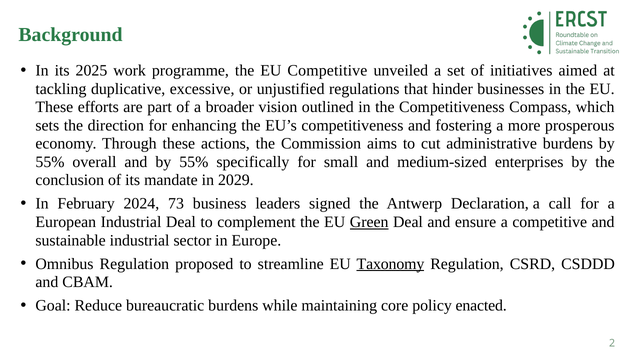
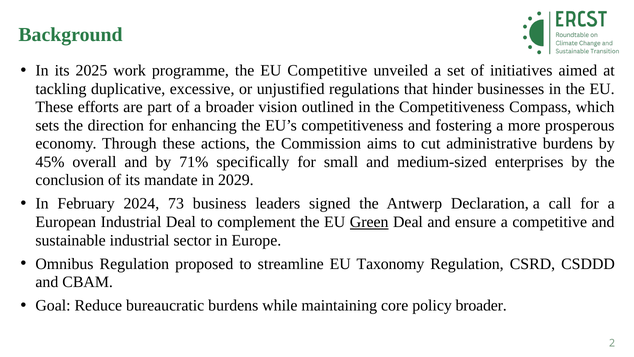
55% at (50, 162): 55% -> 45%
and by 55%: 55% -> 71%
Taxonomy underline: present -> none
policy enacted: enacted -> broader
